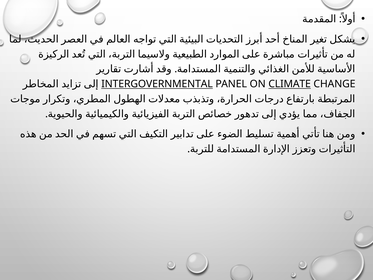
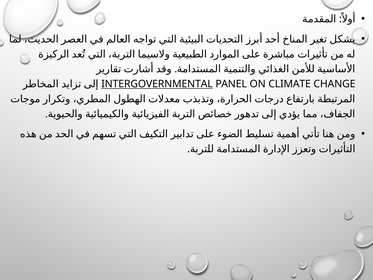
CLIMATE underline: present -> none
